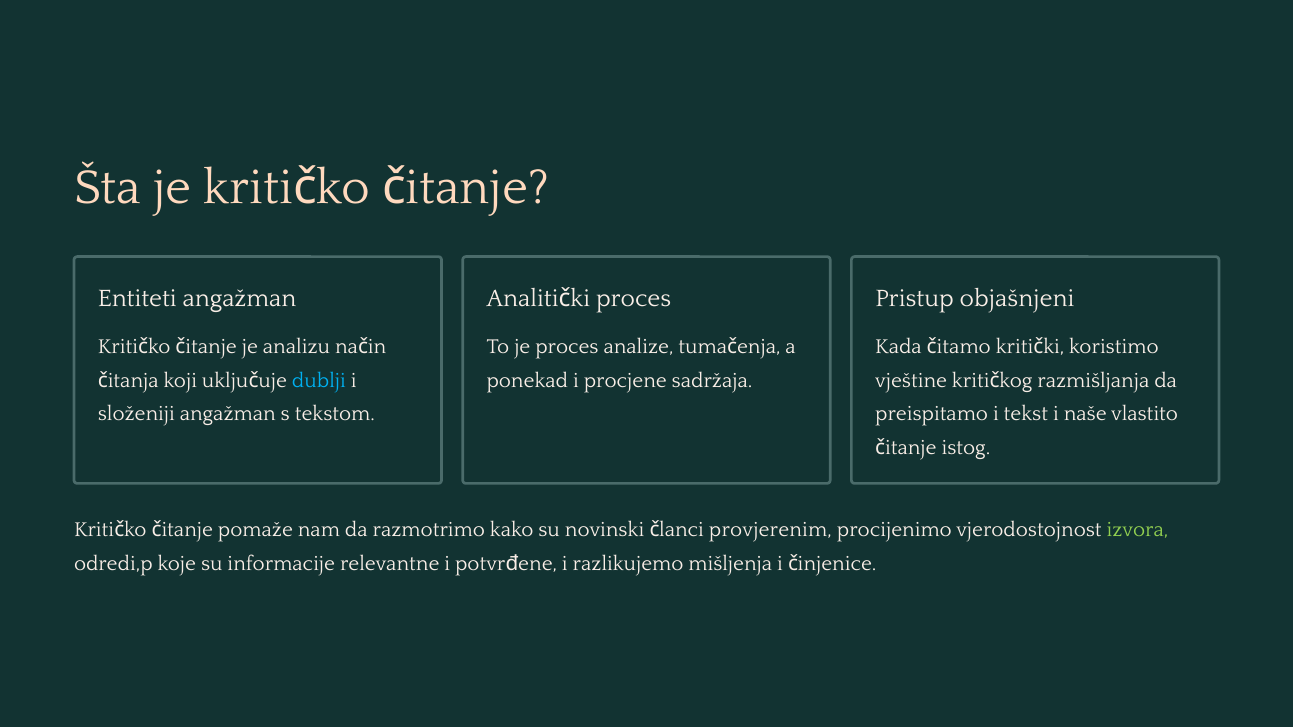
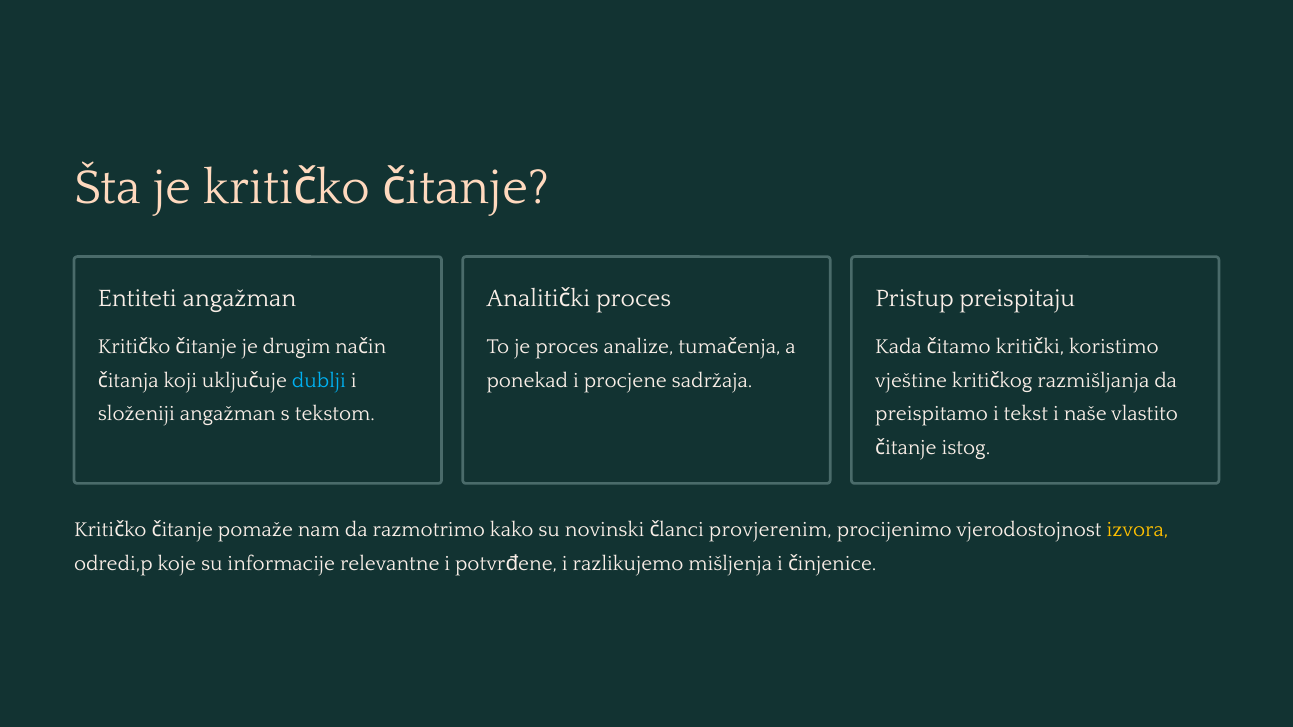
objašnjeni: objašnjeni -> preispitaju
analizu: analizu -> drugim
izvora colour: light green -> yellow
